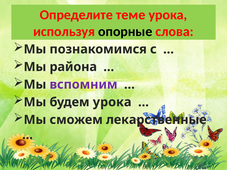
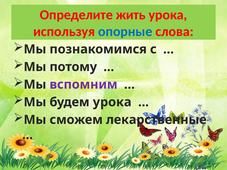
теме: теме -> жить
опорные colour: black -> blue
района: района -> потому
